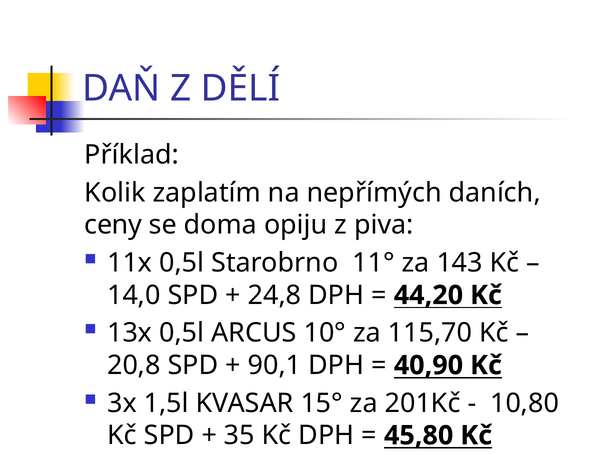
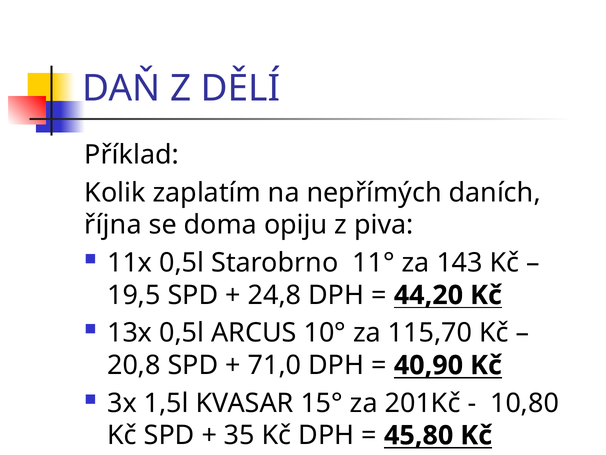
ceny: ceny -> října
14,0: 14,0 -> 19,5
90,1: 90,1 -> 71,0
